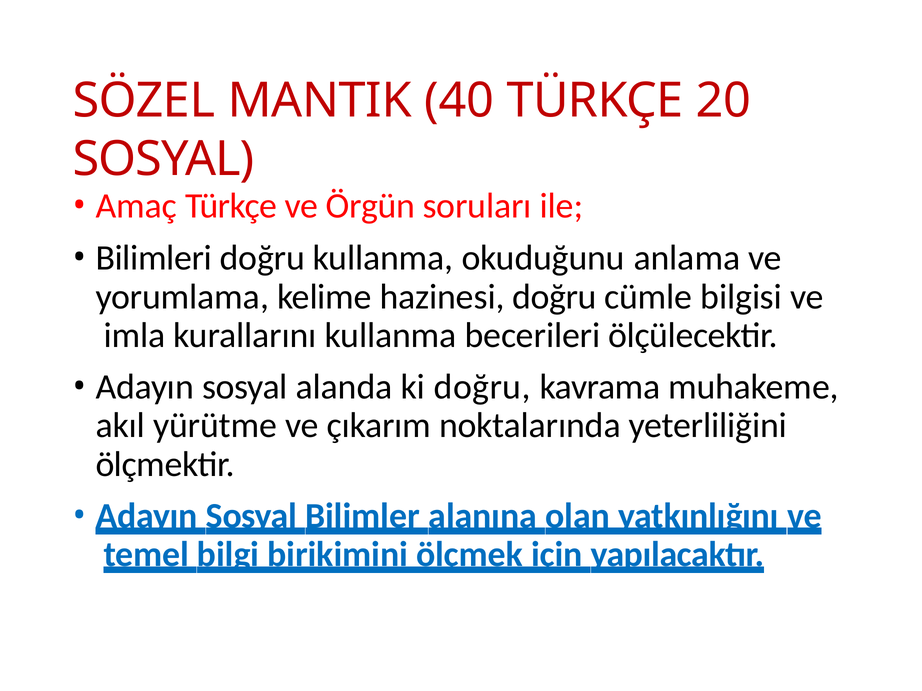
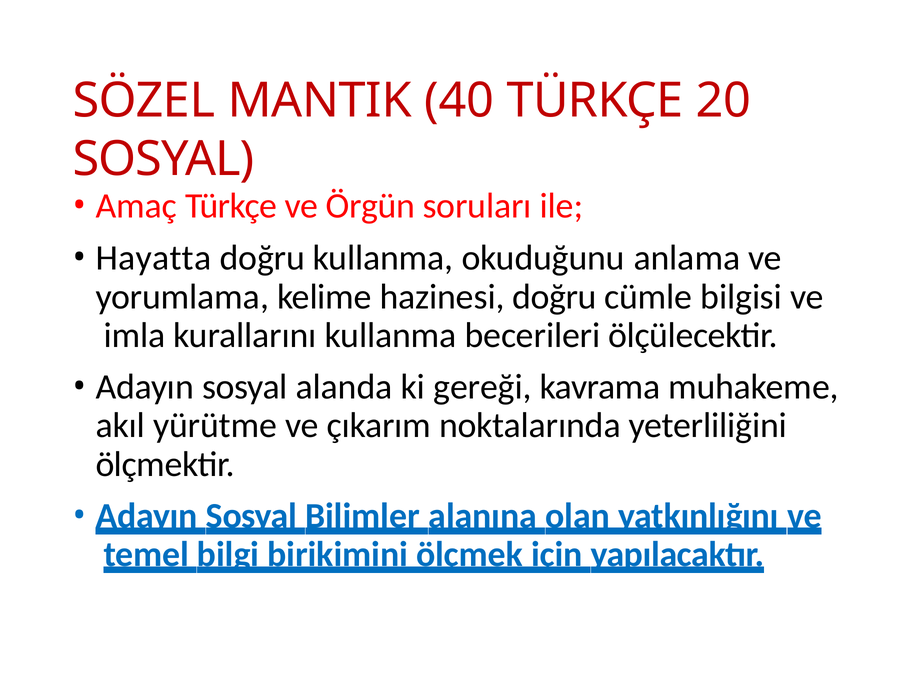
Bilimleri: Bilimleri -> Hayatta
ki doğru: doğru -> gereği
